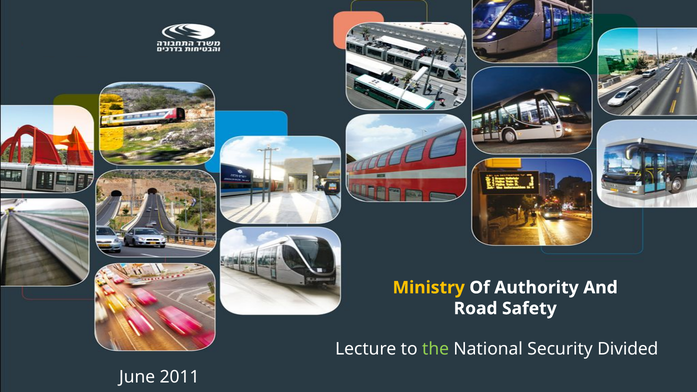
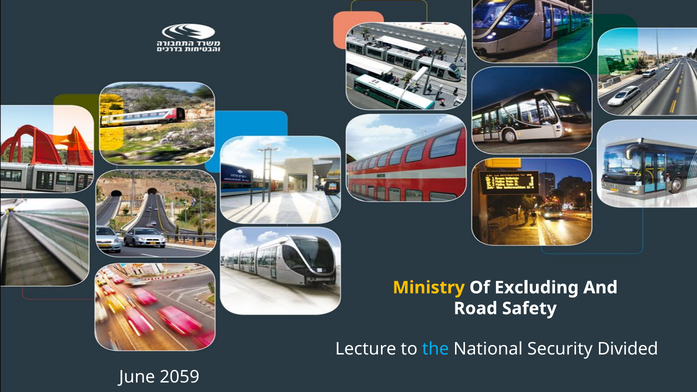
Authority: Authority -> Excluding
the colour: light green -> light blue
2011: 2011 -> 2059
